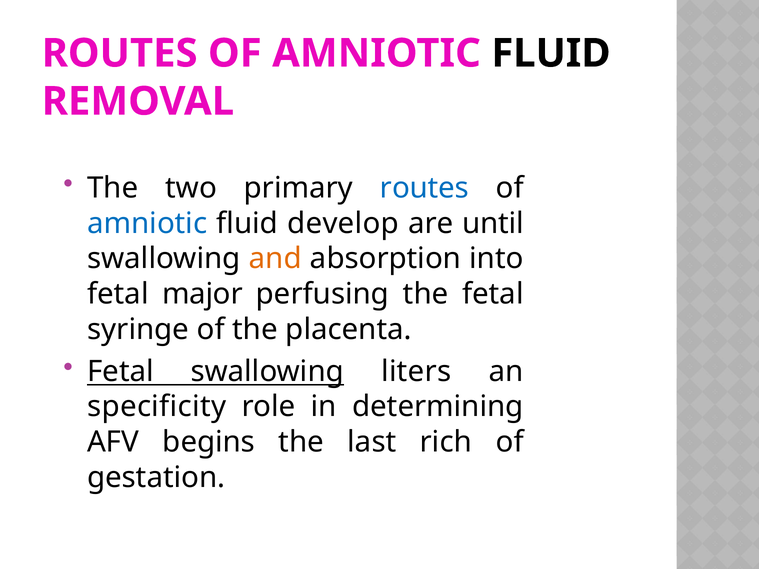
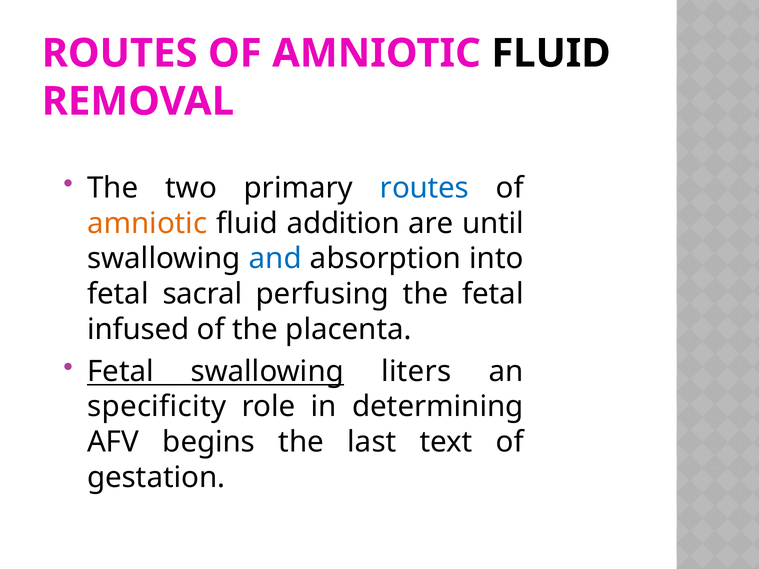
amniotic at (147, 223) colour: blue -> orange
develop: develop -> addition
and colour: orange -> blue
major: major -> sacral
syringe: syringe -> infused
rich: rich -> text
